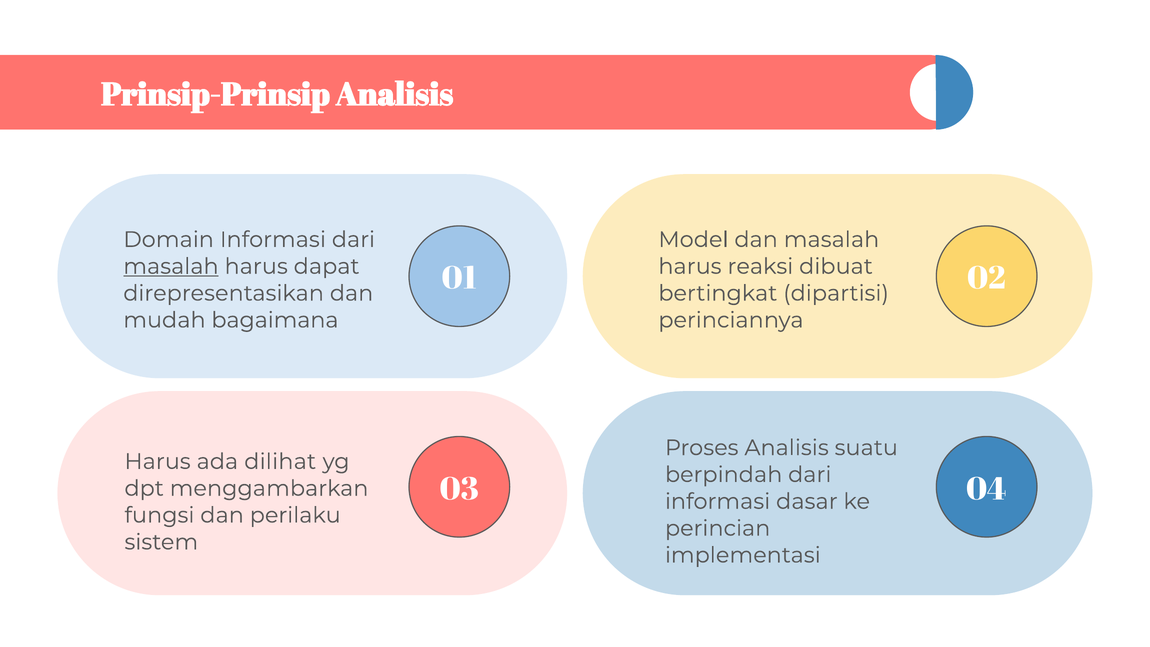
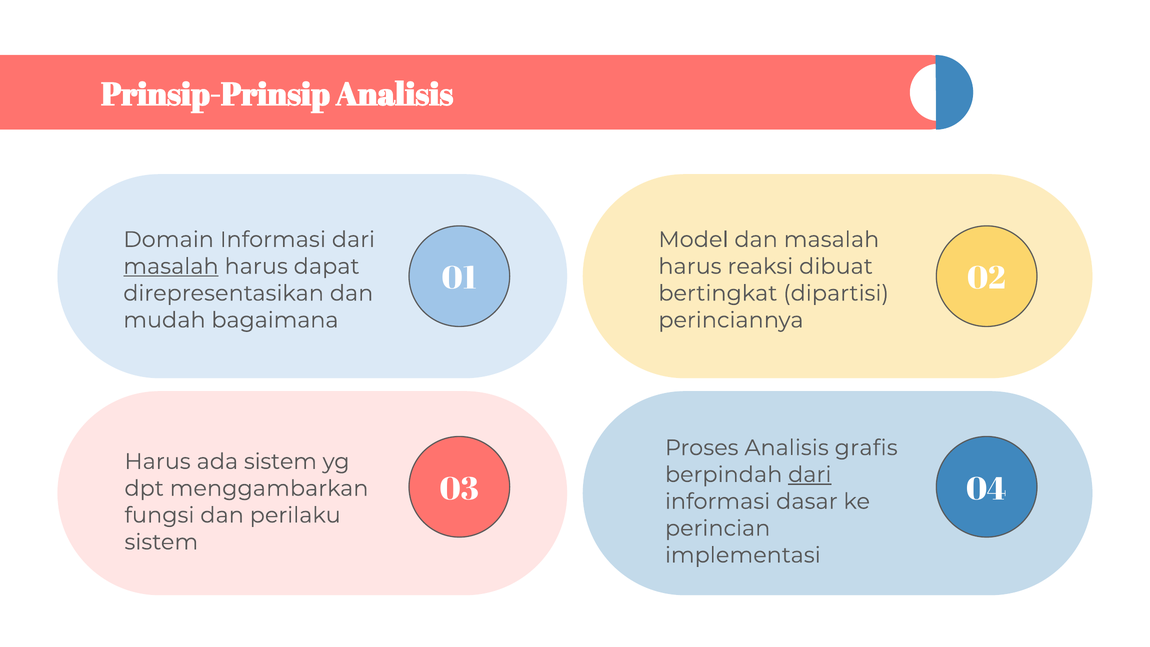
suatu: suatu -> grafis
ada dilihat: dilihat -> sistem
dari at (810, 475) underline: none -> present
